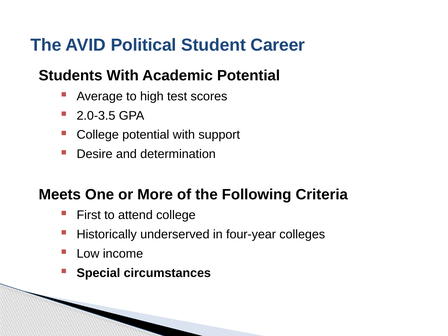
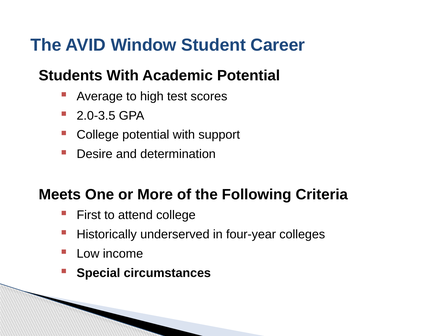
Political: Political -> Window
